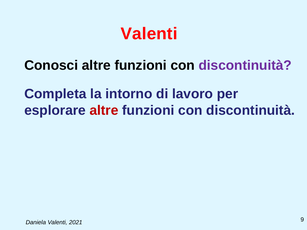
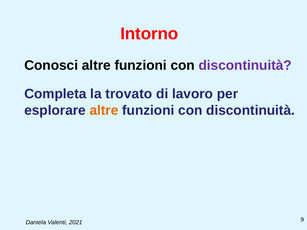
Valenti at (149, 34): Valenti -> Intorno
intorno: intorno -> trovato
altre at (104, 110) colour: red -> orange
